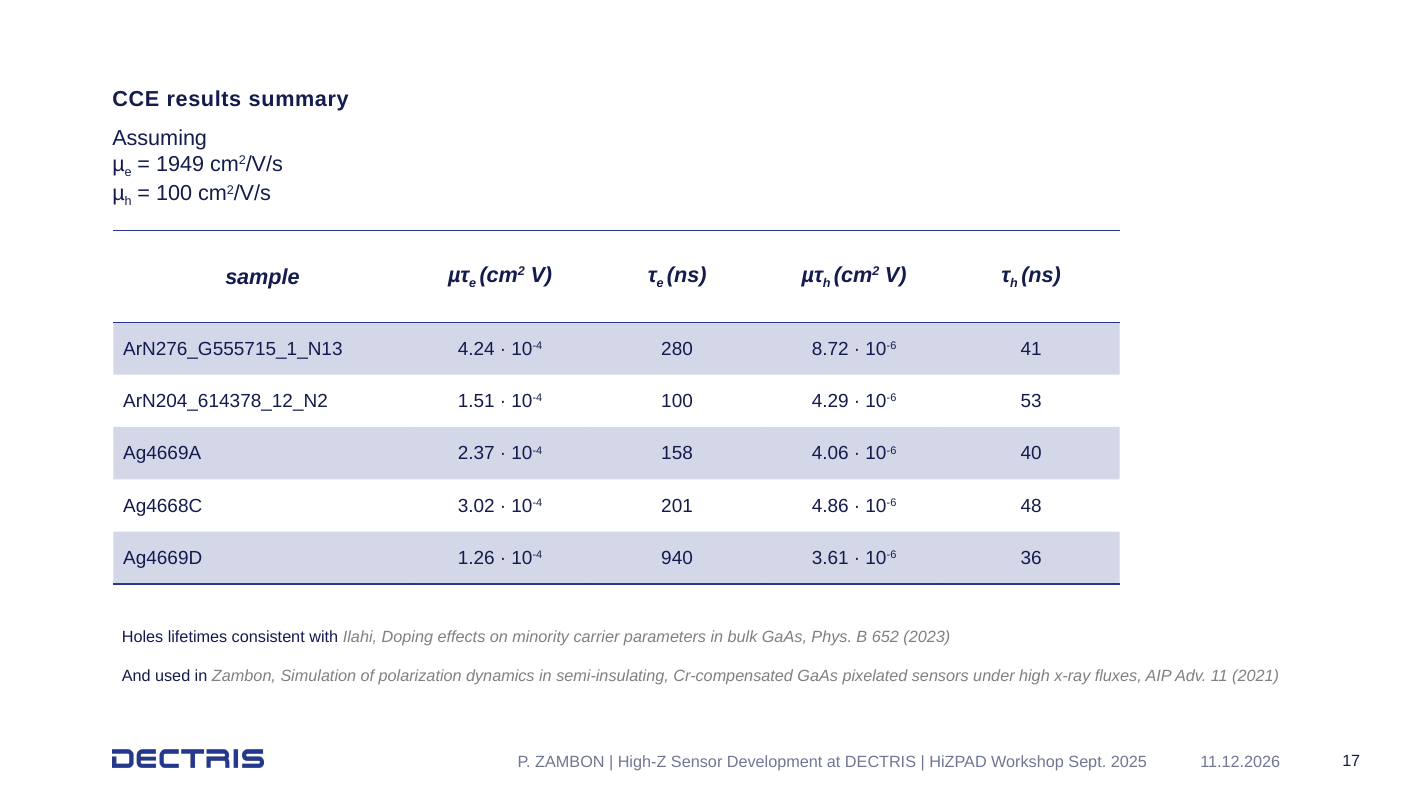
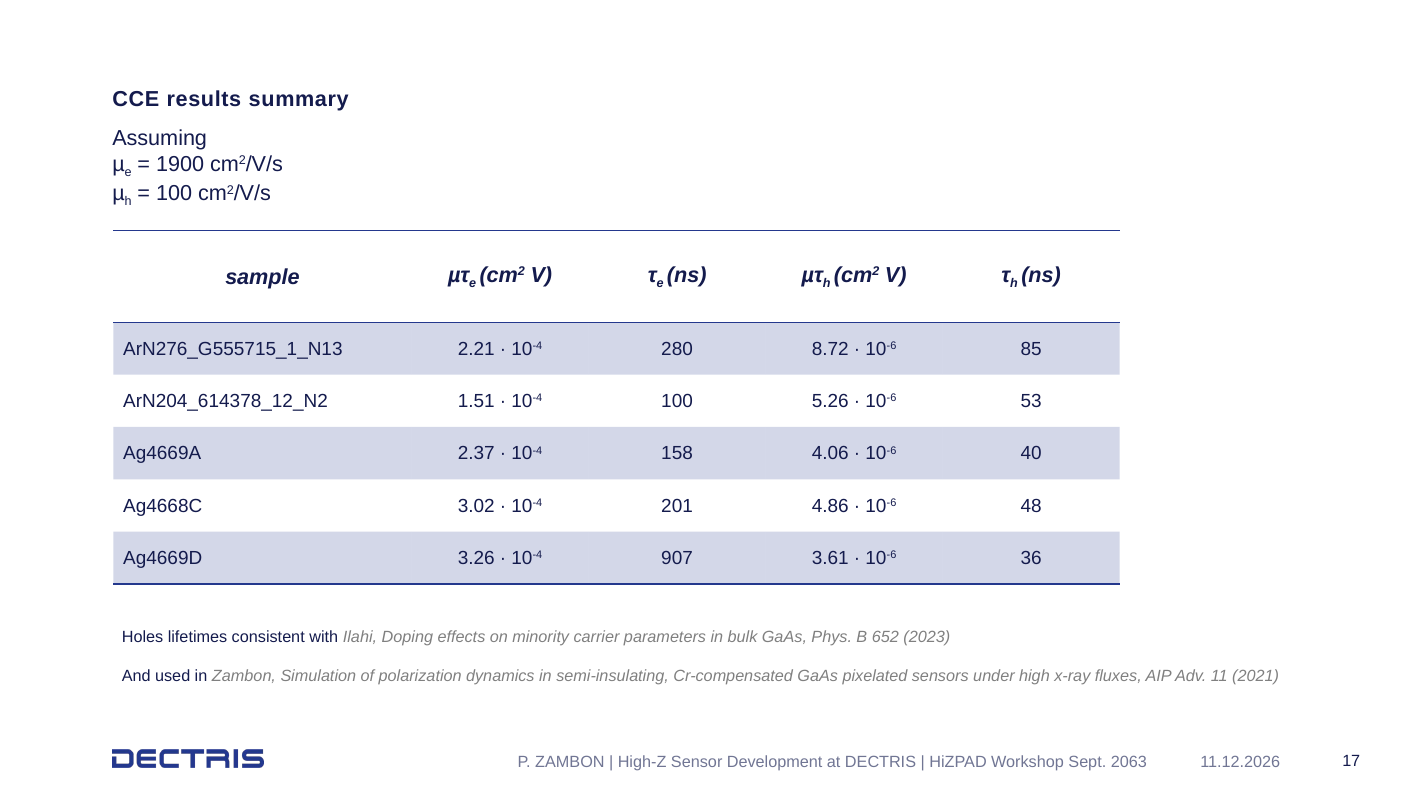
1949: 1949 -> 1900
4.24: 4.24 -> 2.21
41: 41 -> 85
4.29: 4.29 -> 5.26
1.26: 1.26 -> 3.26
940: 940 -> 907
2025: 2025 -> 2063
